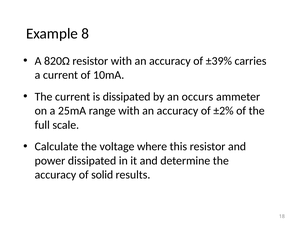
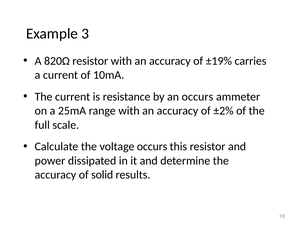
8: 8 -> 3
±39%: ±39% -> ±19%
is dissipated: dissipated -> resistance
voltage where: where -> occurs
